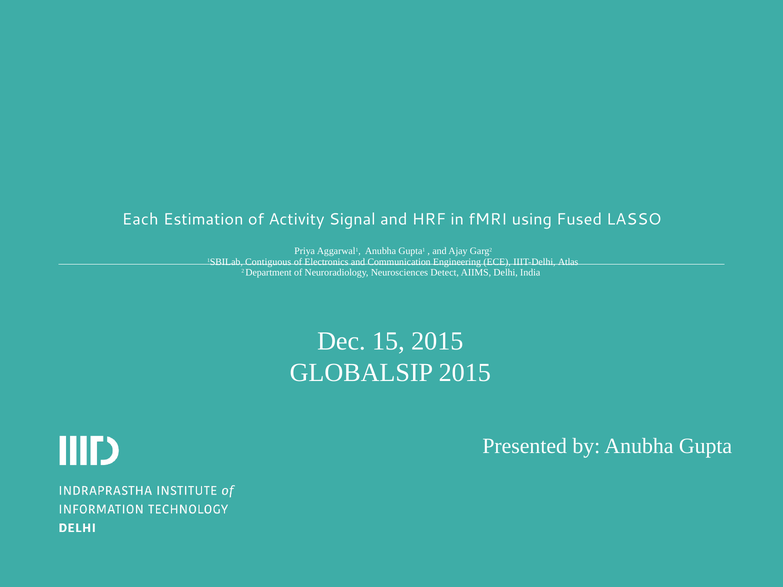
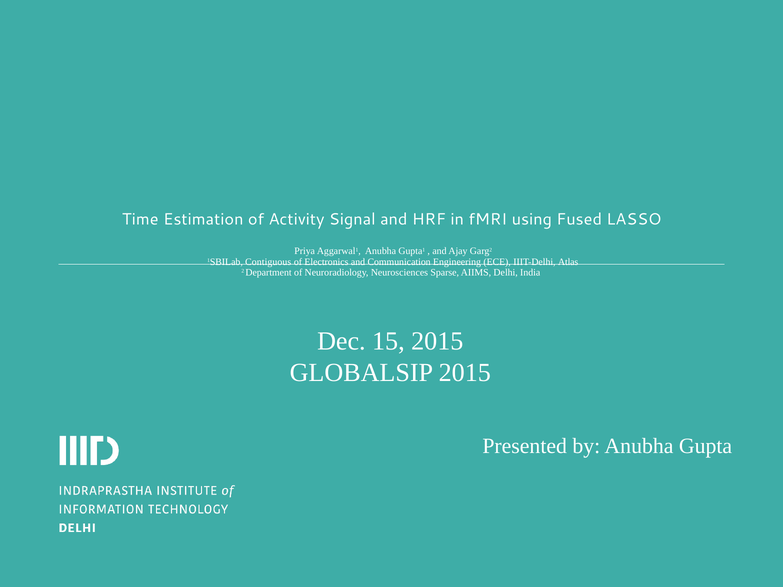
Each: Each -> Time
Detect: Detect -> Sparse
